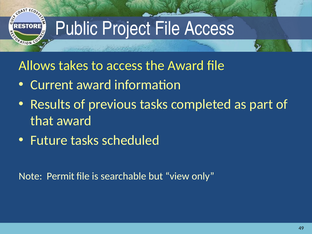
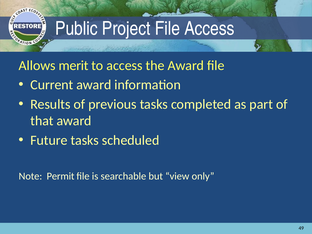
takes: takes -> merit
